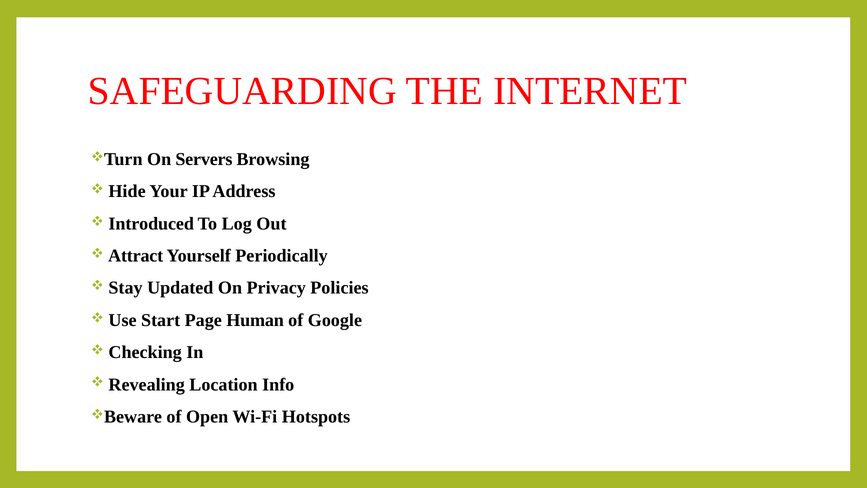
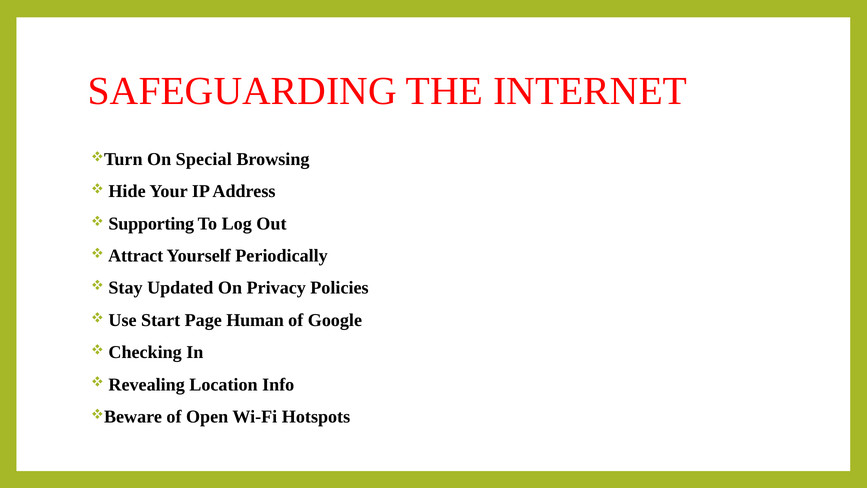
Servers: Servers -> Special
Introduced: Introduced -> Supporting
